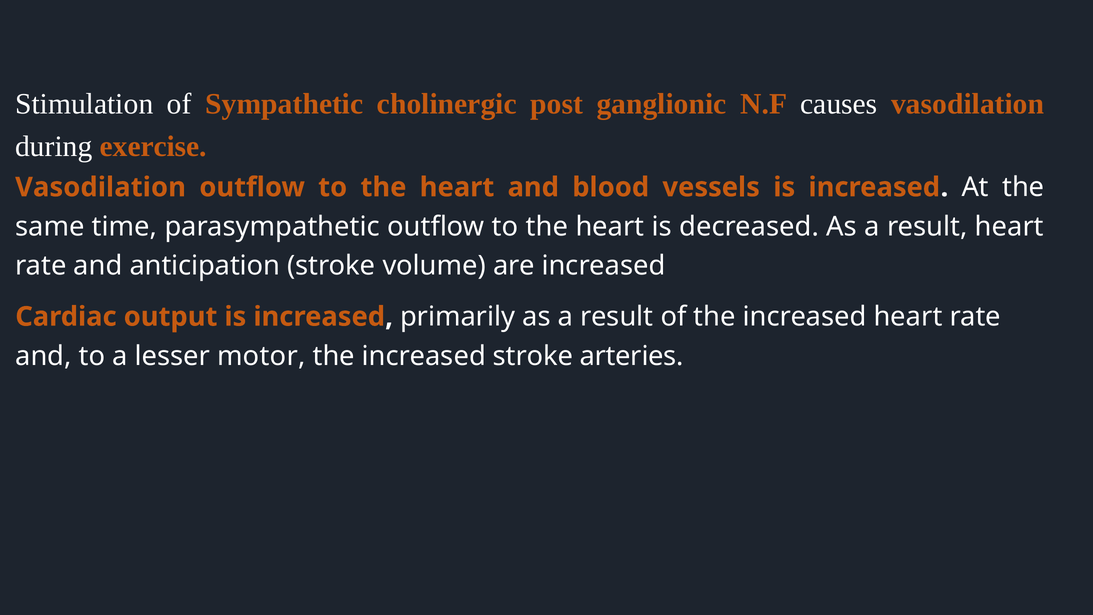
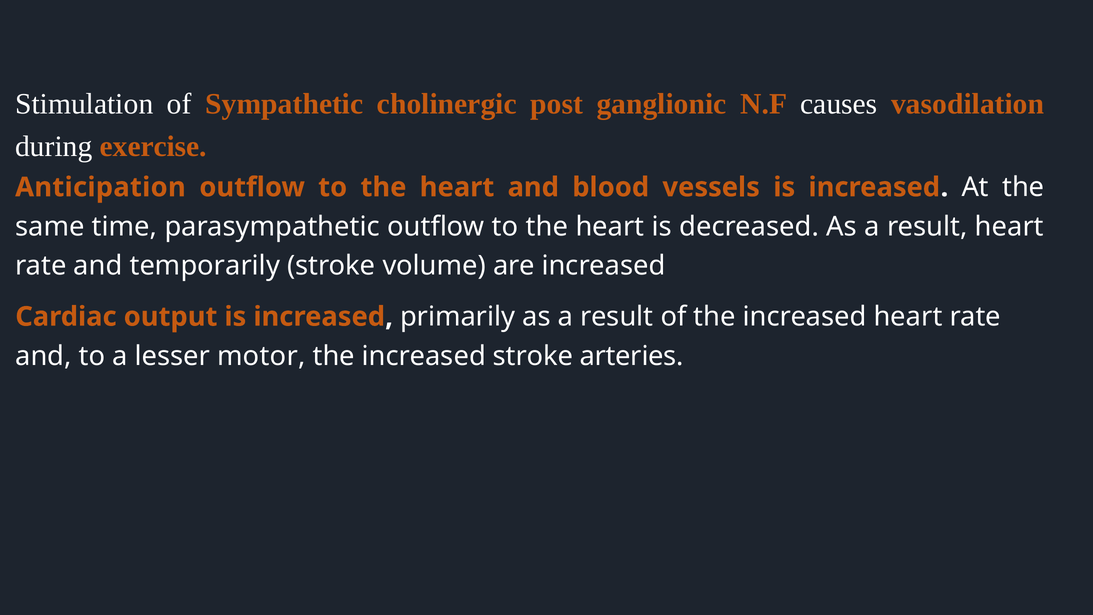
Vasodilation at (101, 187): Vasodilation -> Anticipation
anticipation: anticipation -> temporarily
